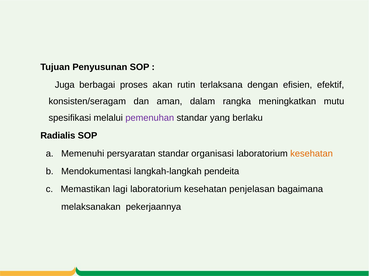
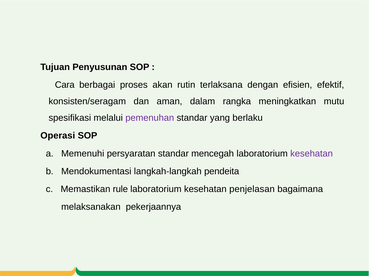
Juga: Juga -> Cara
Radialis: Radialis -> Operasi
organisasi: organisasi -> mencegah
kesehatan at (312, 154) colour: orange -> purple
lagi: lagi -> rule
